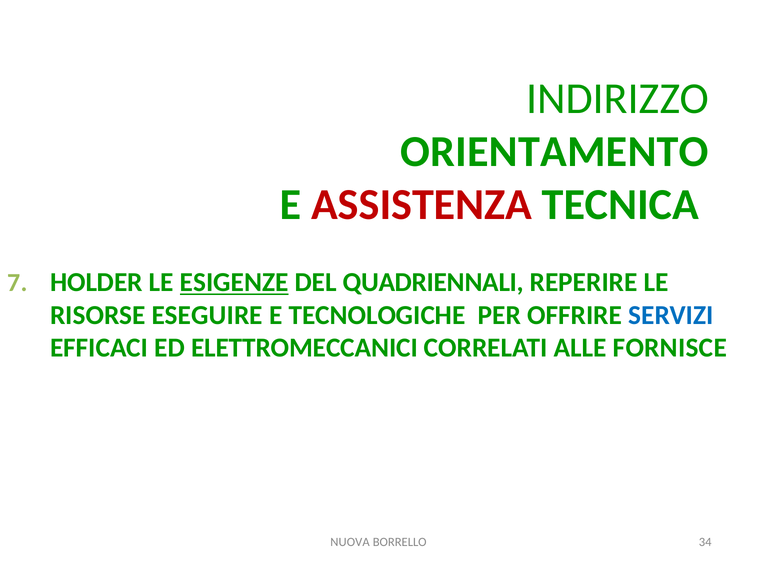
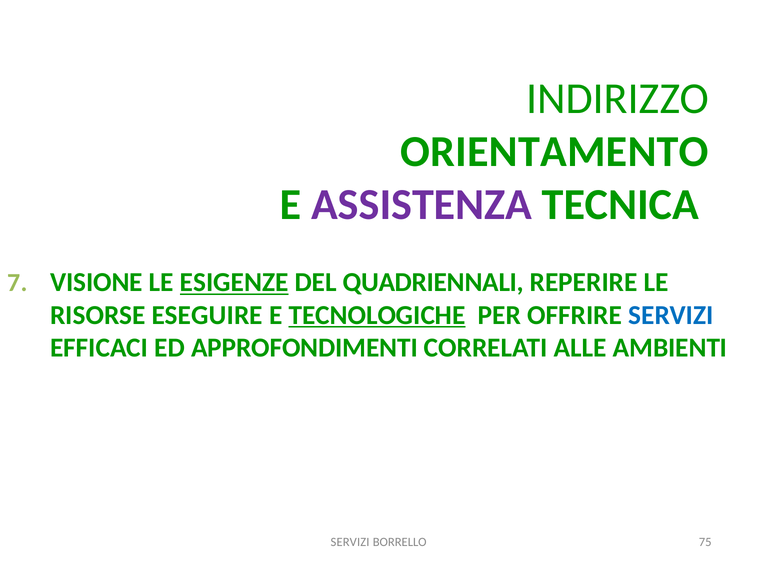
ASSISTENZA colour: red -> purple
HOLDER: HOLDER -> VISIONE
TECNOLOGICHE underline: none -> present
ELETTROMECCANICI: ELETTROMECCANICI -> APPROFONDIMENTI
FORNISCE: FORNISCE -> AMBIENTI
NUOVA at (350, 542): NUOVA -> SERVIZI
34: 34 -> 75
